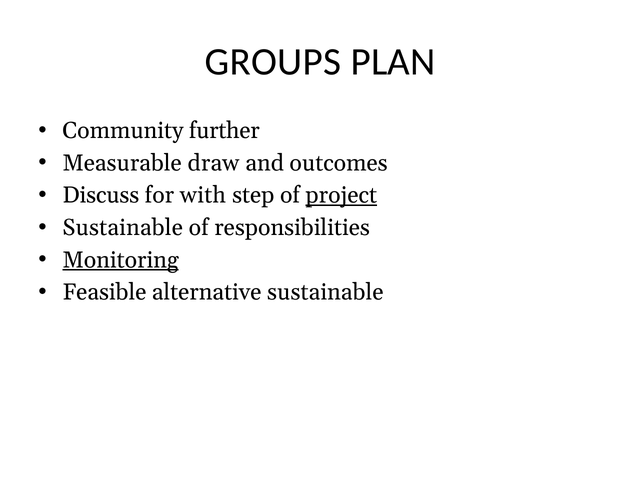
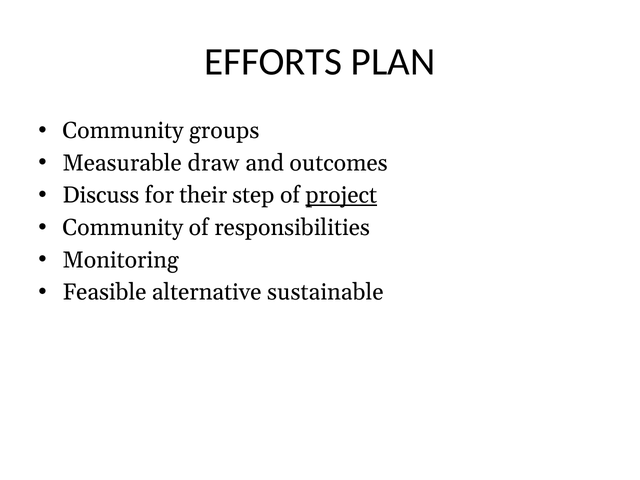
GROUPS: GROUPS -> EFFORTS
further: further -> groups
with: with -> their
Sustainable at (123, 228): Sustainable -> Community
Monitoring underline: present -> none
